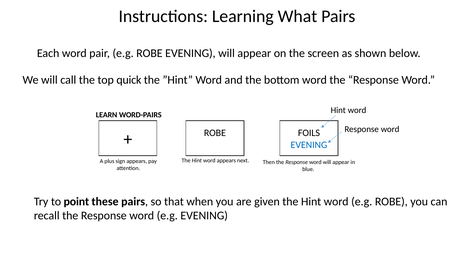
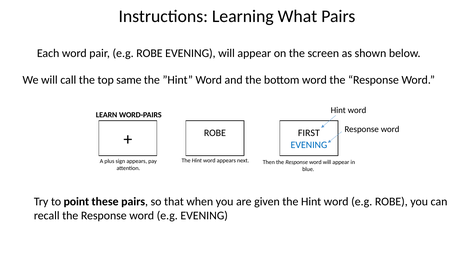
quick: quick -> same
FOILS: FOILS -> FIRST
